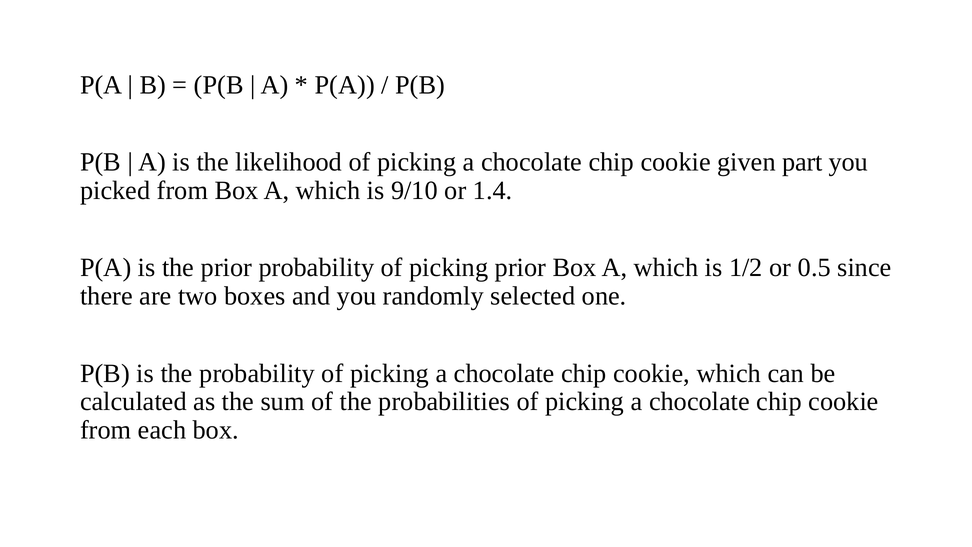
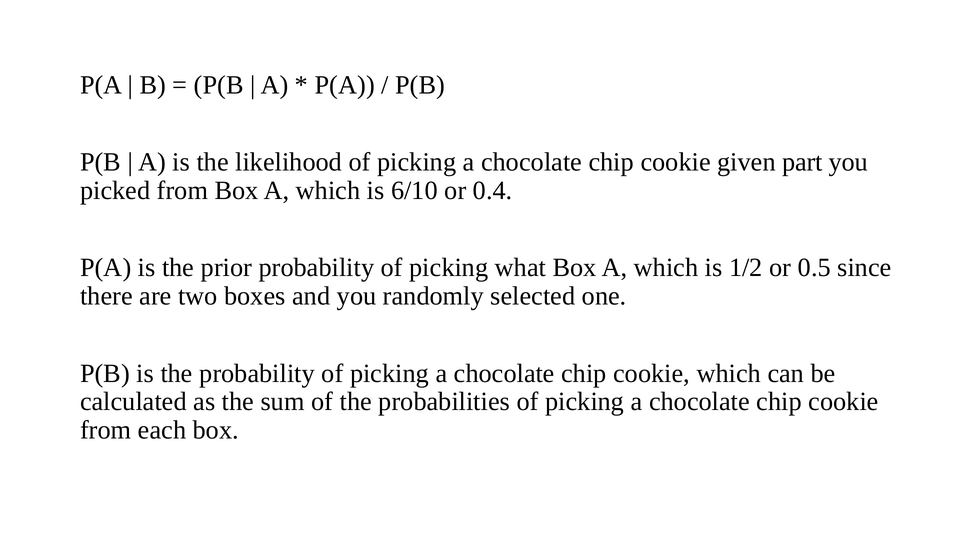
9/10: 9/10 -> 6/10
1.4: 1.4 -> 0.4
picking prior: prior -> what
